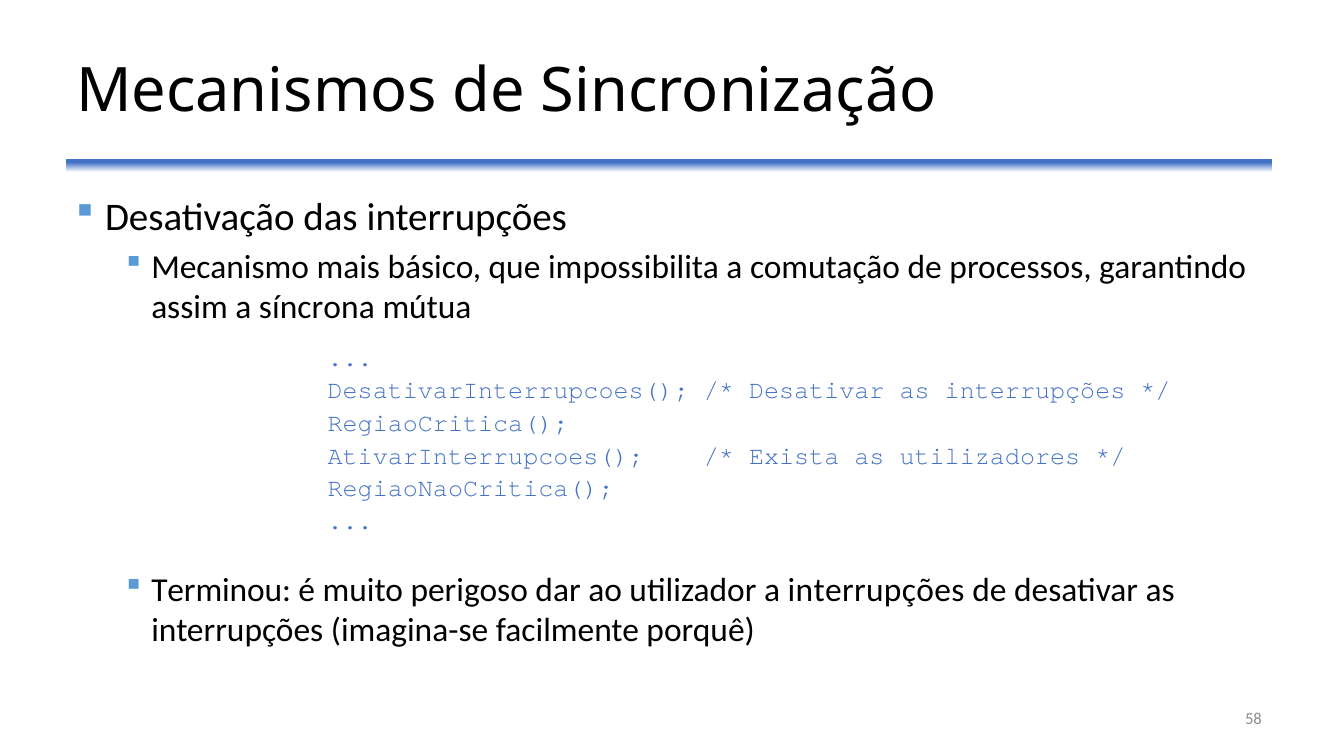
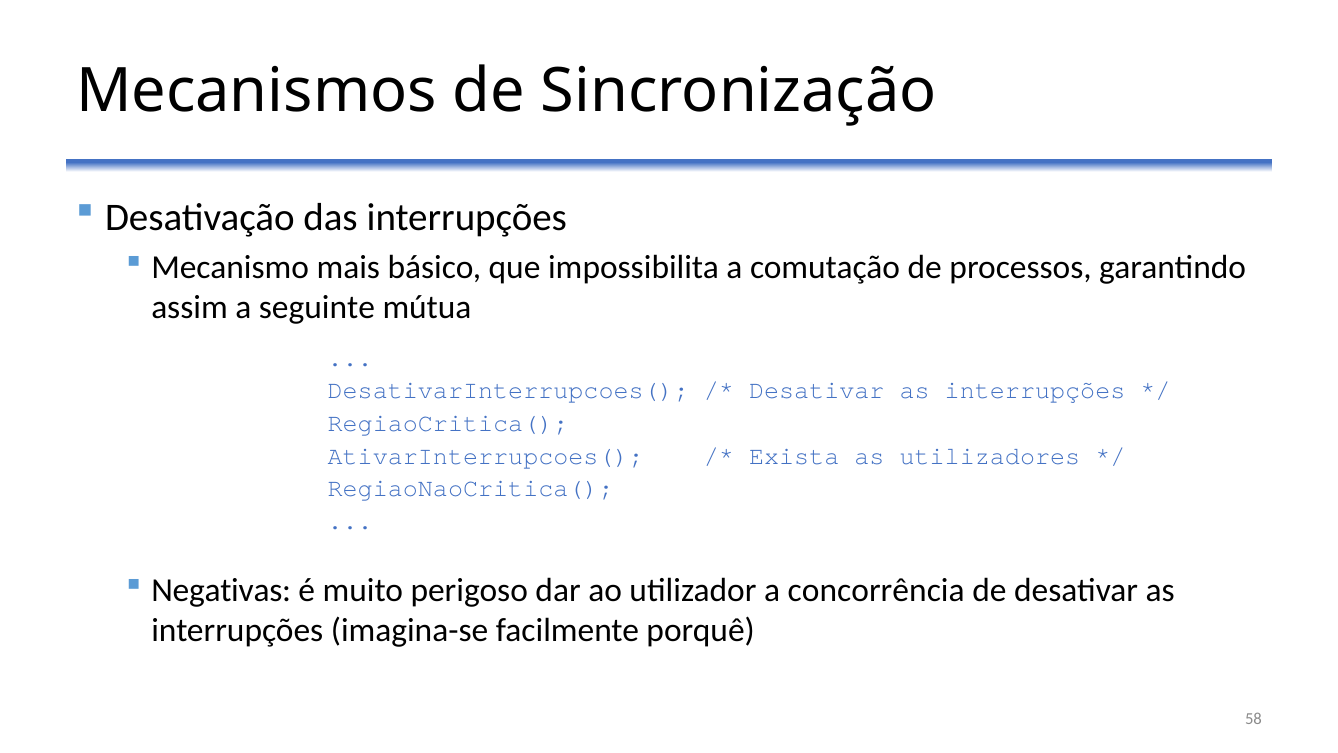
síncrona: síncrona -> seguinte
Terminou: Terminou -> Negativas
a interrupções: interrupções -> concorrência
